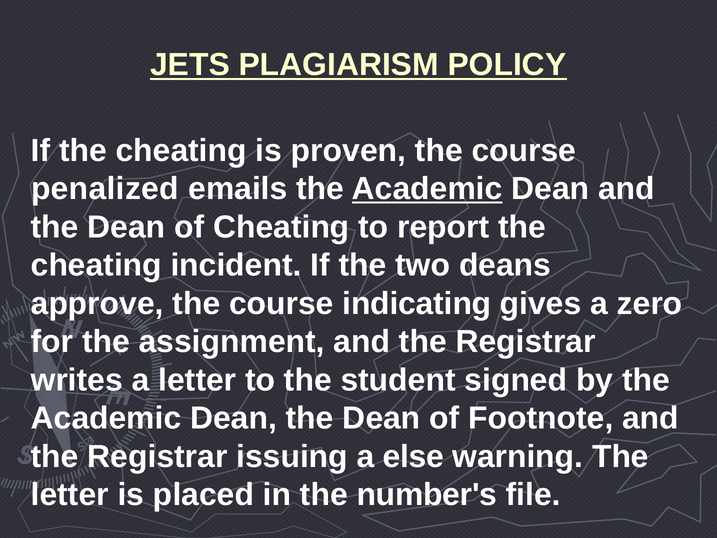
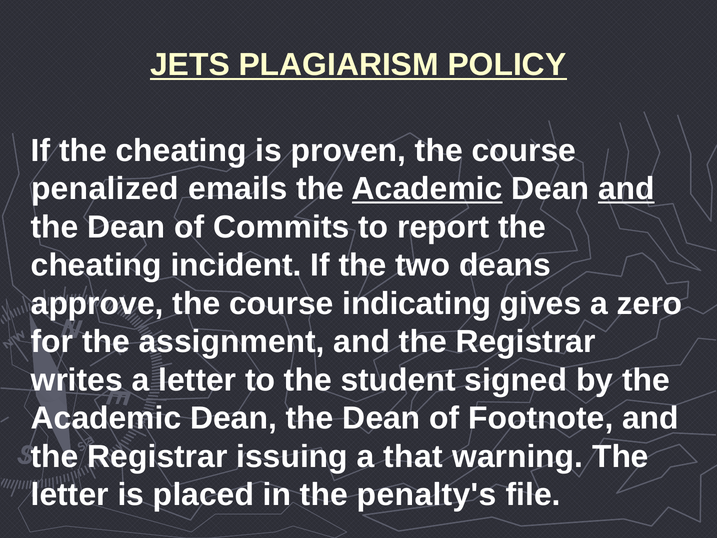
and at (626, 189) underline: none -> present
of Cheating: Cheating -> Commits
else: else -> that
number's: number's -> penalty's
